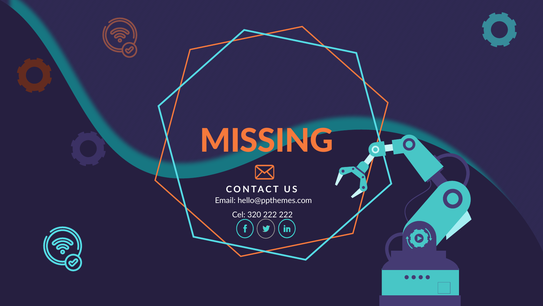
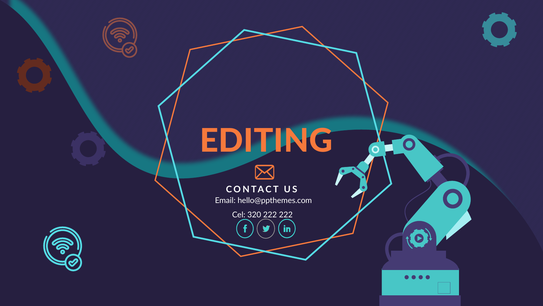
MISSING: MISSING -> EDITING
